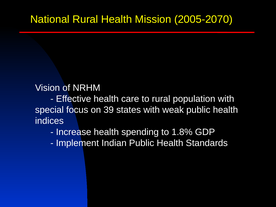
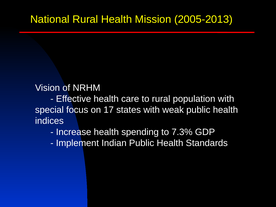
2005-2070: 2005-2070 -> 2005-2013
39: 39 -> 17
1.8%: 1.8% -> 7.3%
